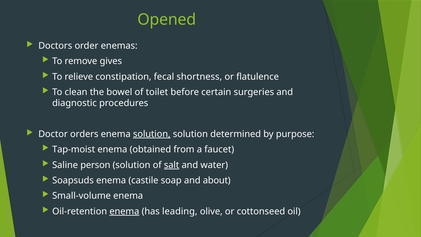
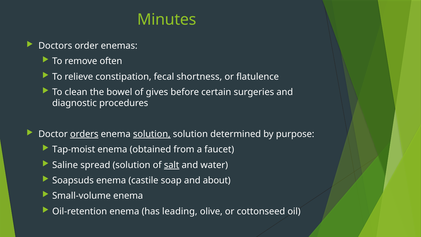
Opened: Opened -> Minutes
gives: gives -> often
toilet: toilet -> gives
orders underline: none -> present
person: person -> spread
enema at (124, 211) underline: present -> none
